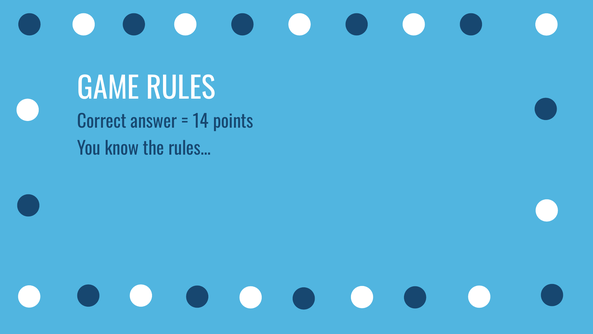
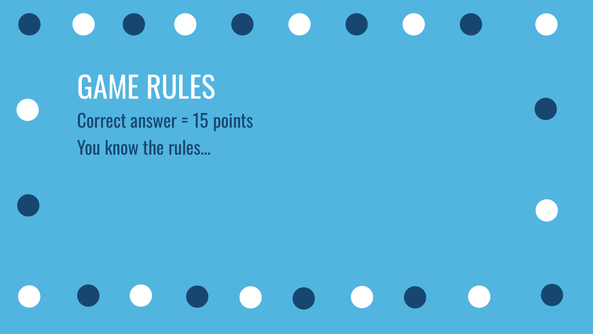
14: 14 -> 15
